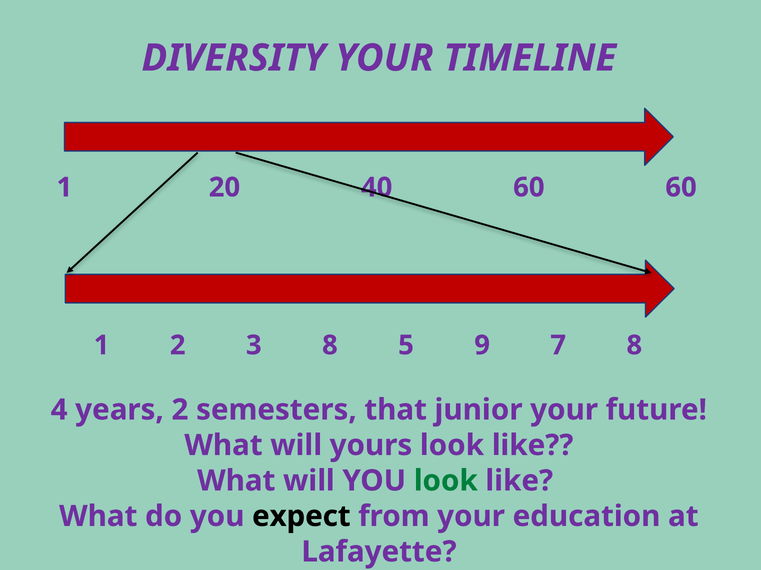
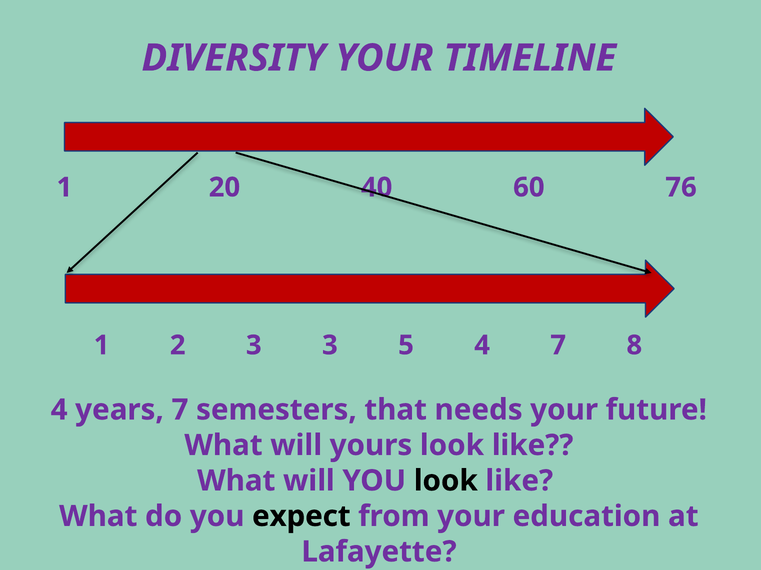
60 at (681, 188): 60 -> 76
3 8: 8 -> 3
5 9: 9 -> 4
years 2: 2 -> 7
junior: junior -> needs
look at (446, 481) colour: green -> black
